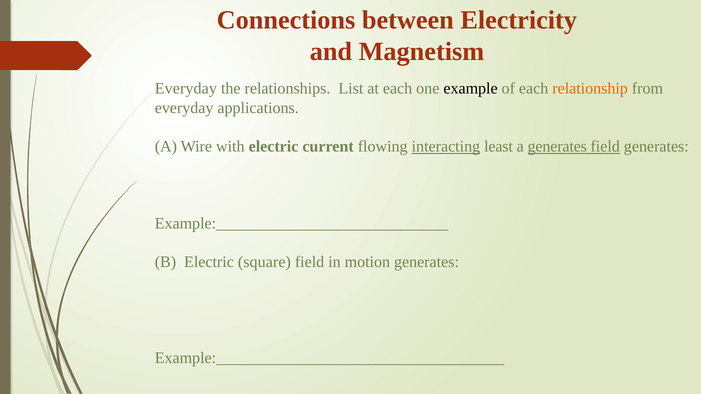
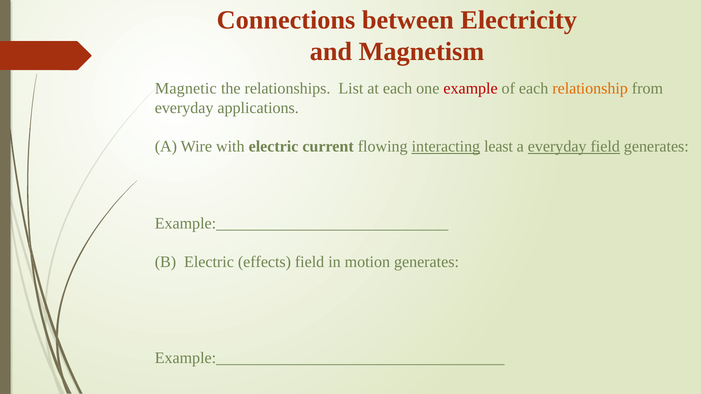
Everyday at (186, 89): Everyday -> Magnetic
example colour: black -> red
a generates: generates -> everyday
square: square -> effects
